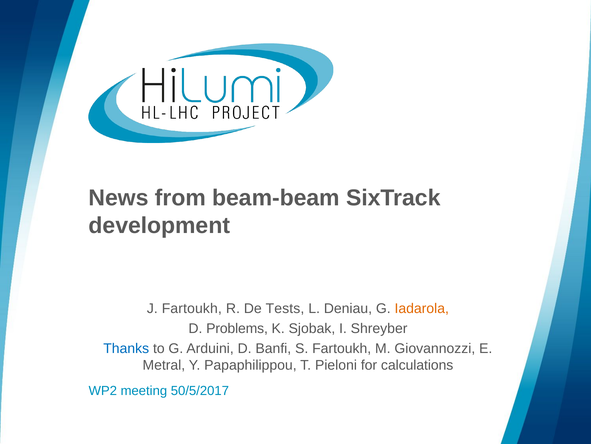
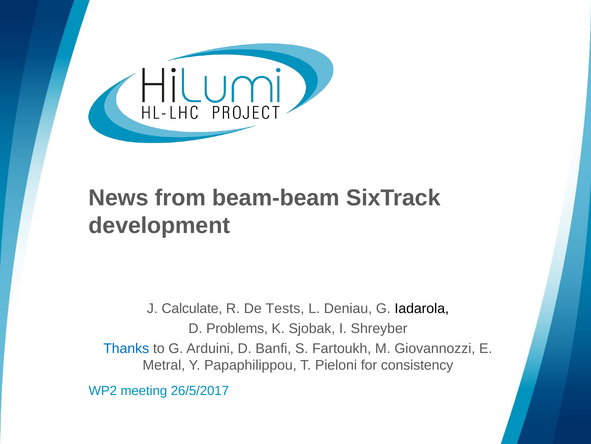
J Fartoukh: Fartoukh -> Calculate
Iadarola colour: orange -> black
calculations: calculations -> consistency
50/5/2017: 50/5/2017 -> 26/5/2017
